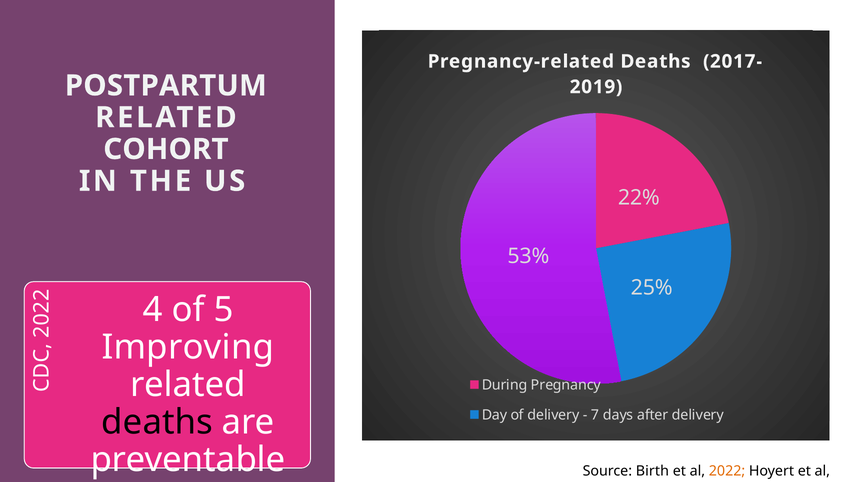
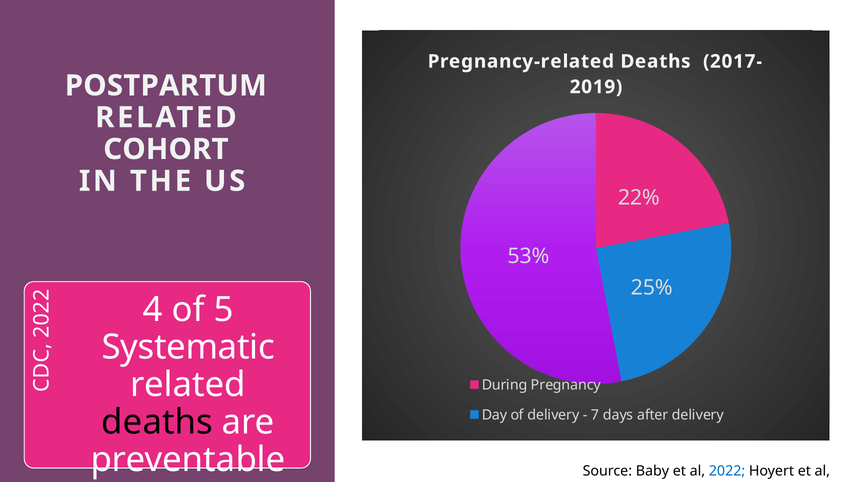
Improving: Improving -> Systematic
Birth: Birth -> Baby
2022 at (727, 471) colour: orange -> blue
